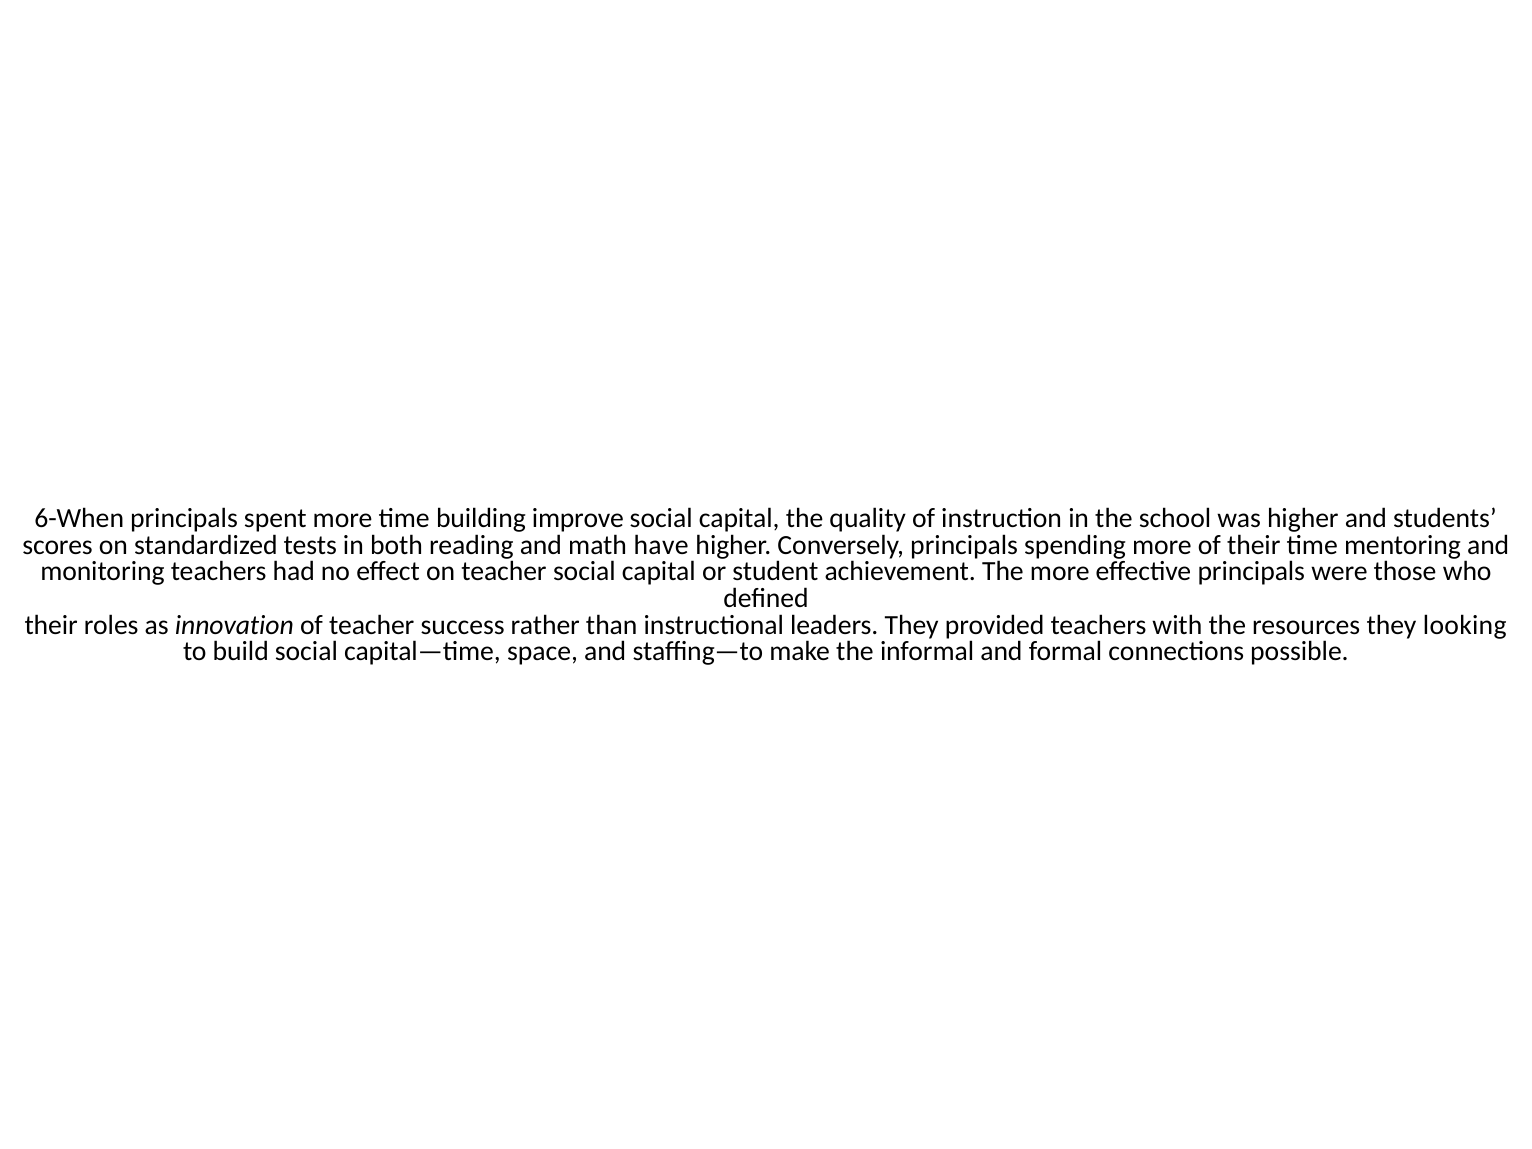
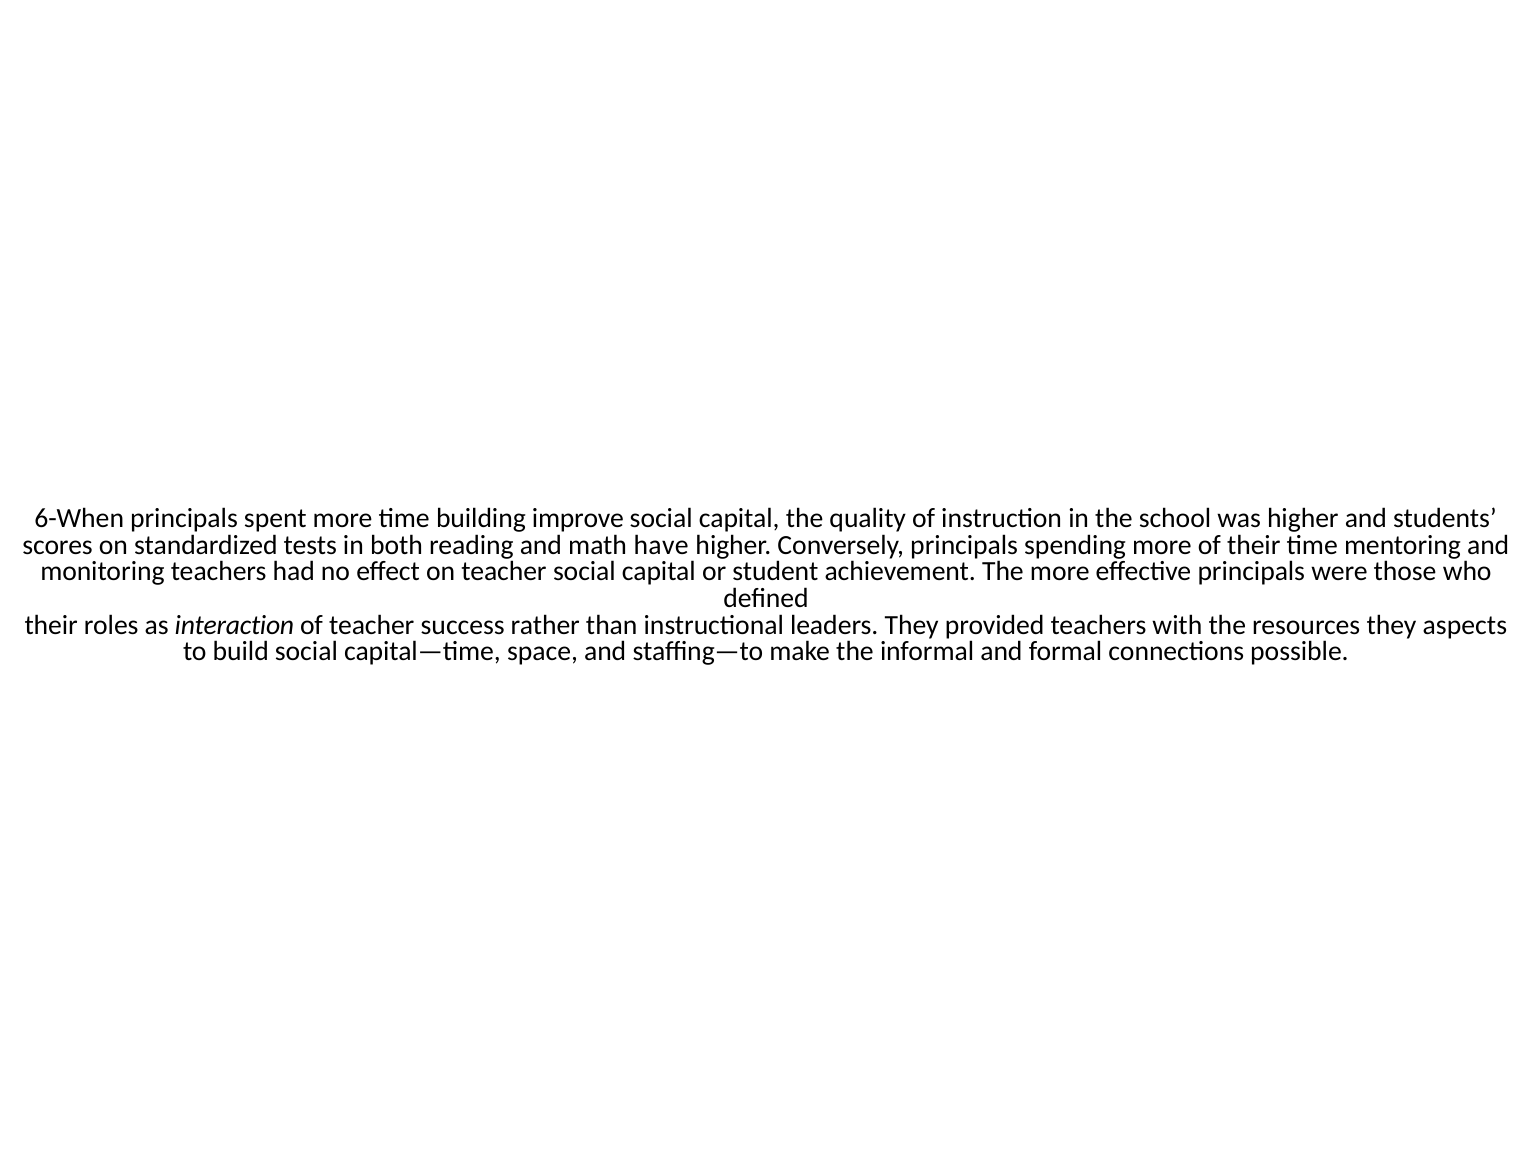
innovation: innovation -> interaction
looking: looking -> aspects
